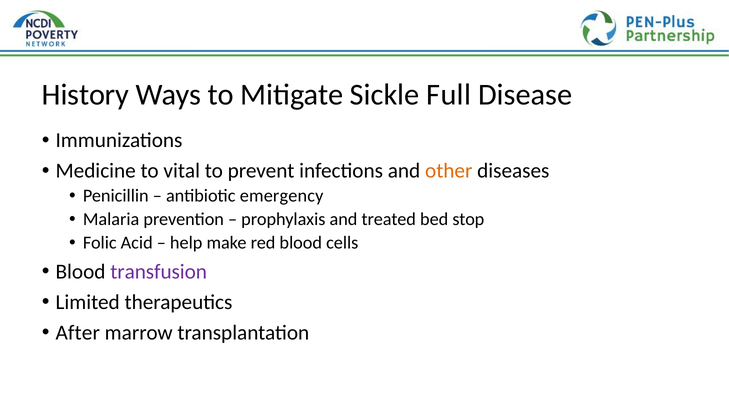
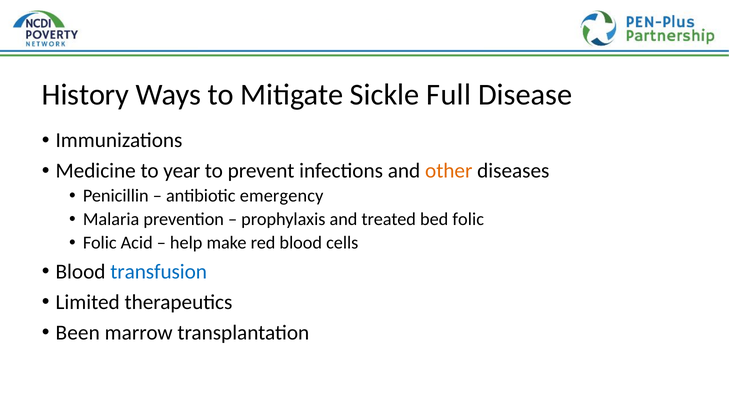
vital: vital -> year
bed stop: stop -> folic
transfusion colour: purple -> blue
After: After -> Been
